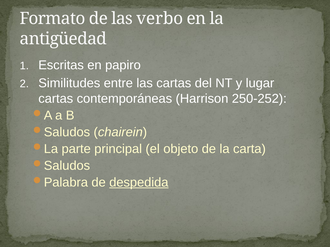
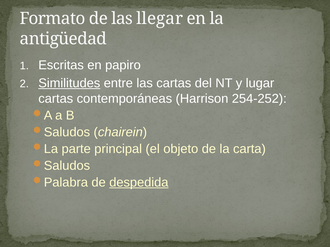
verbo: verbo -> llegar
Similitudes underline: none -> present
250-252: 250-252 -> 254-252
